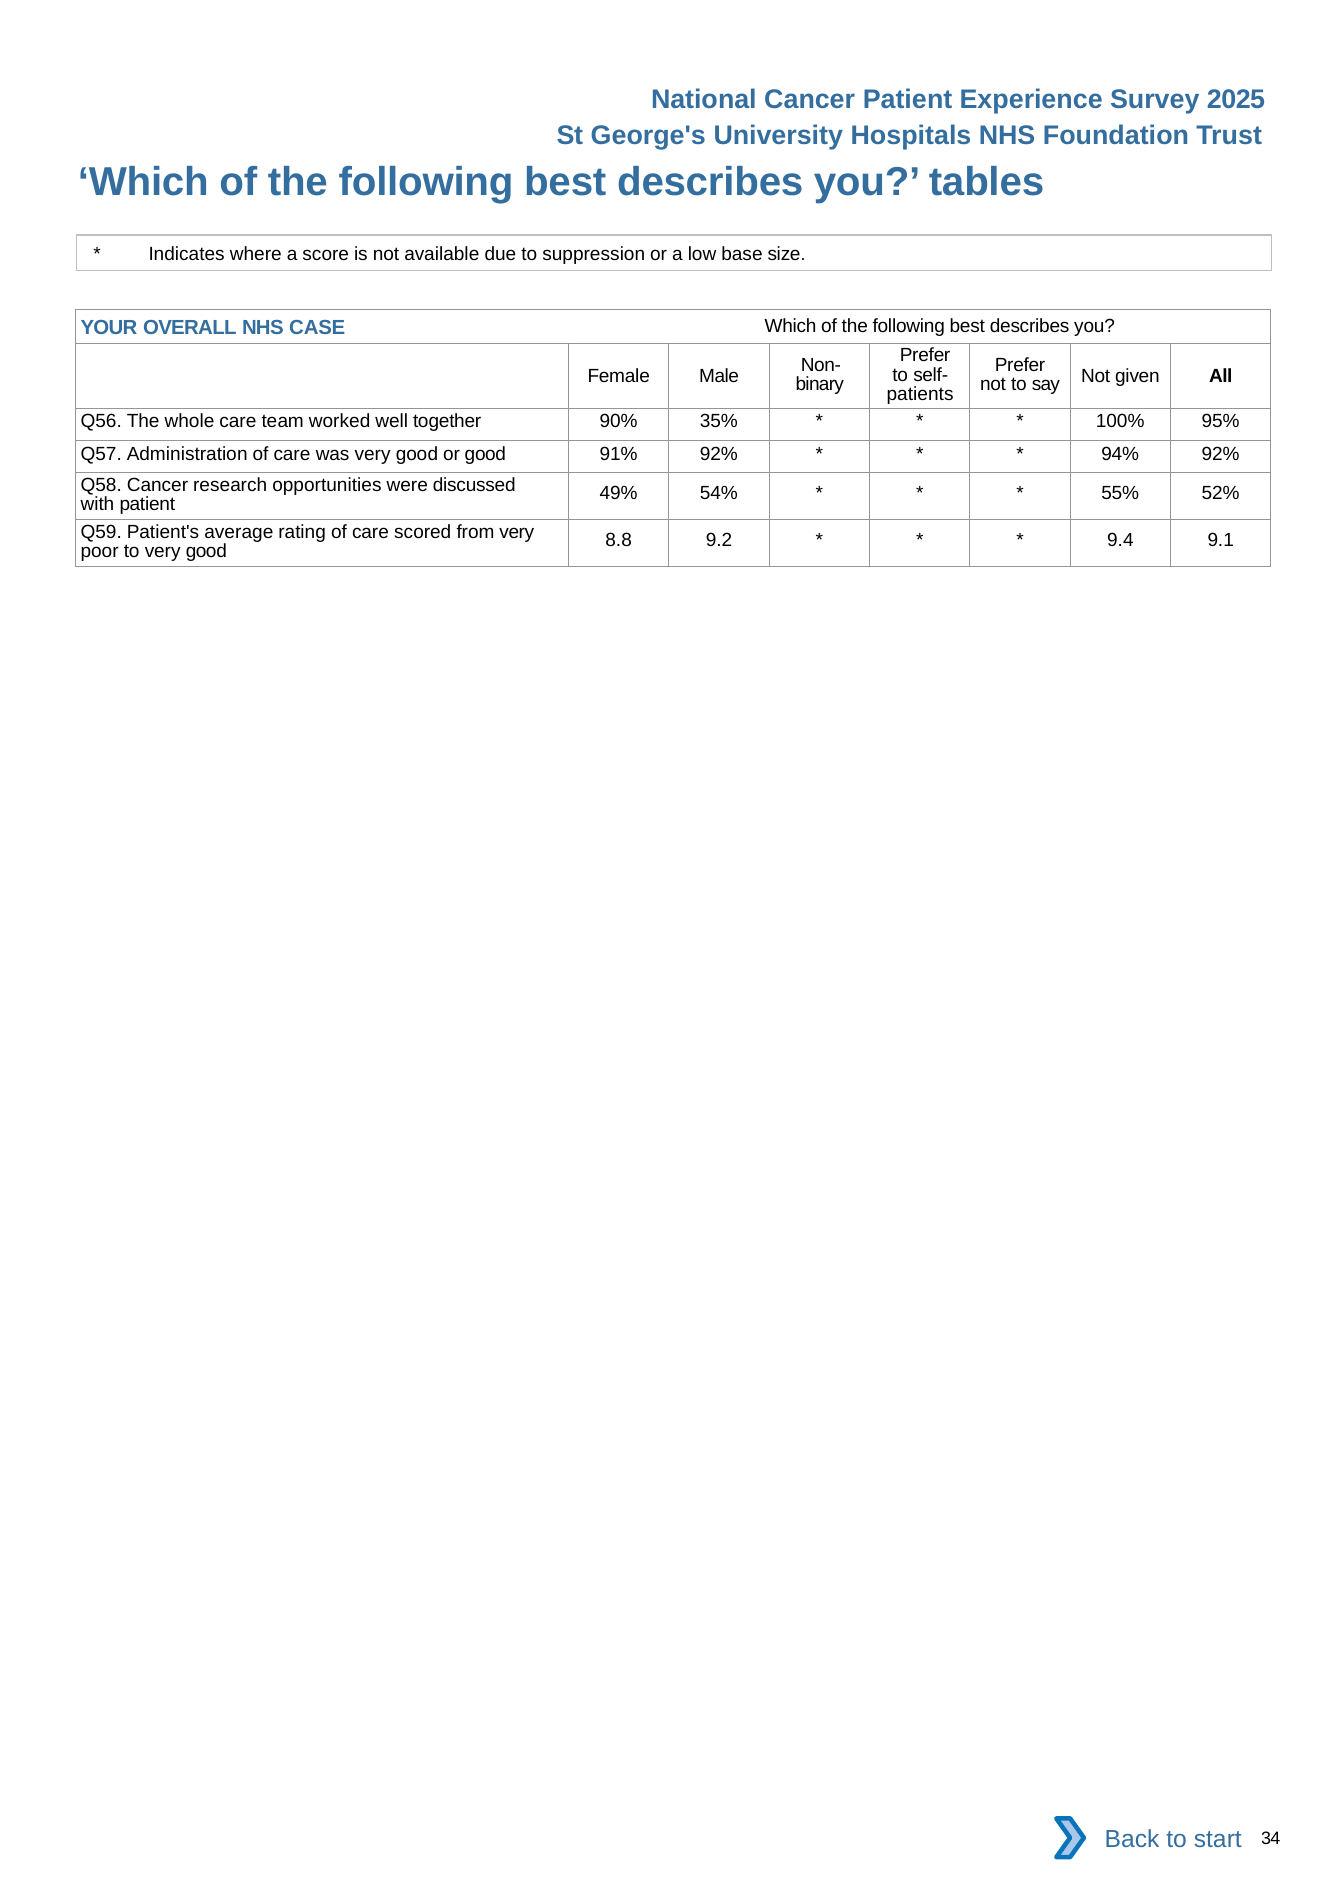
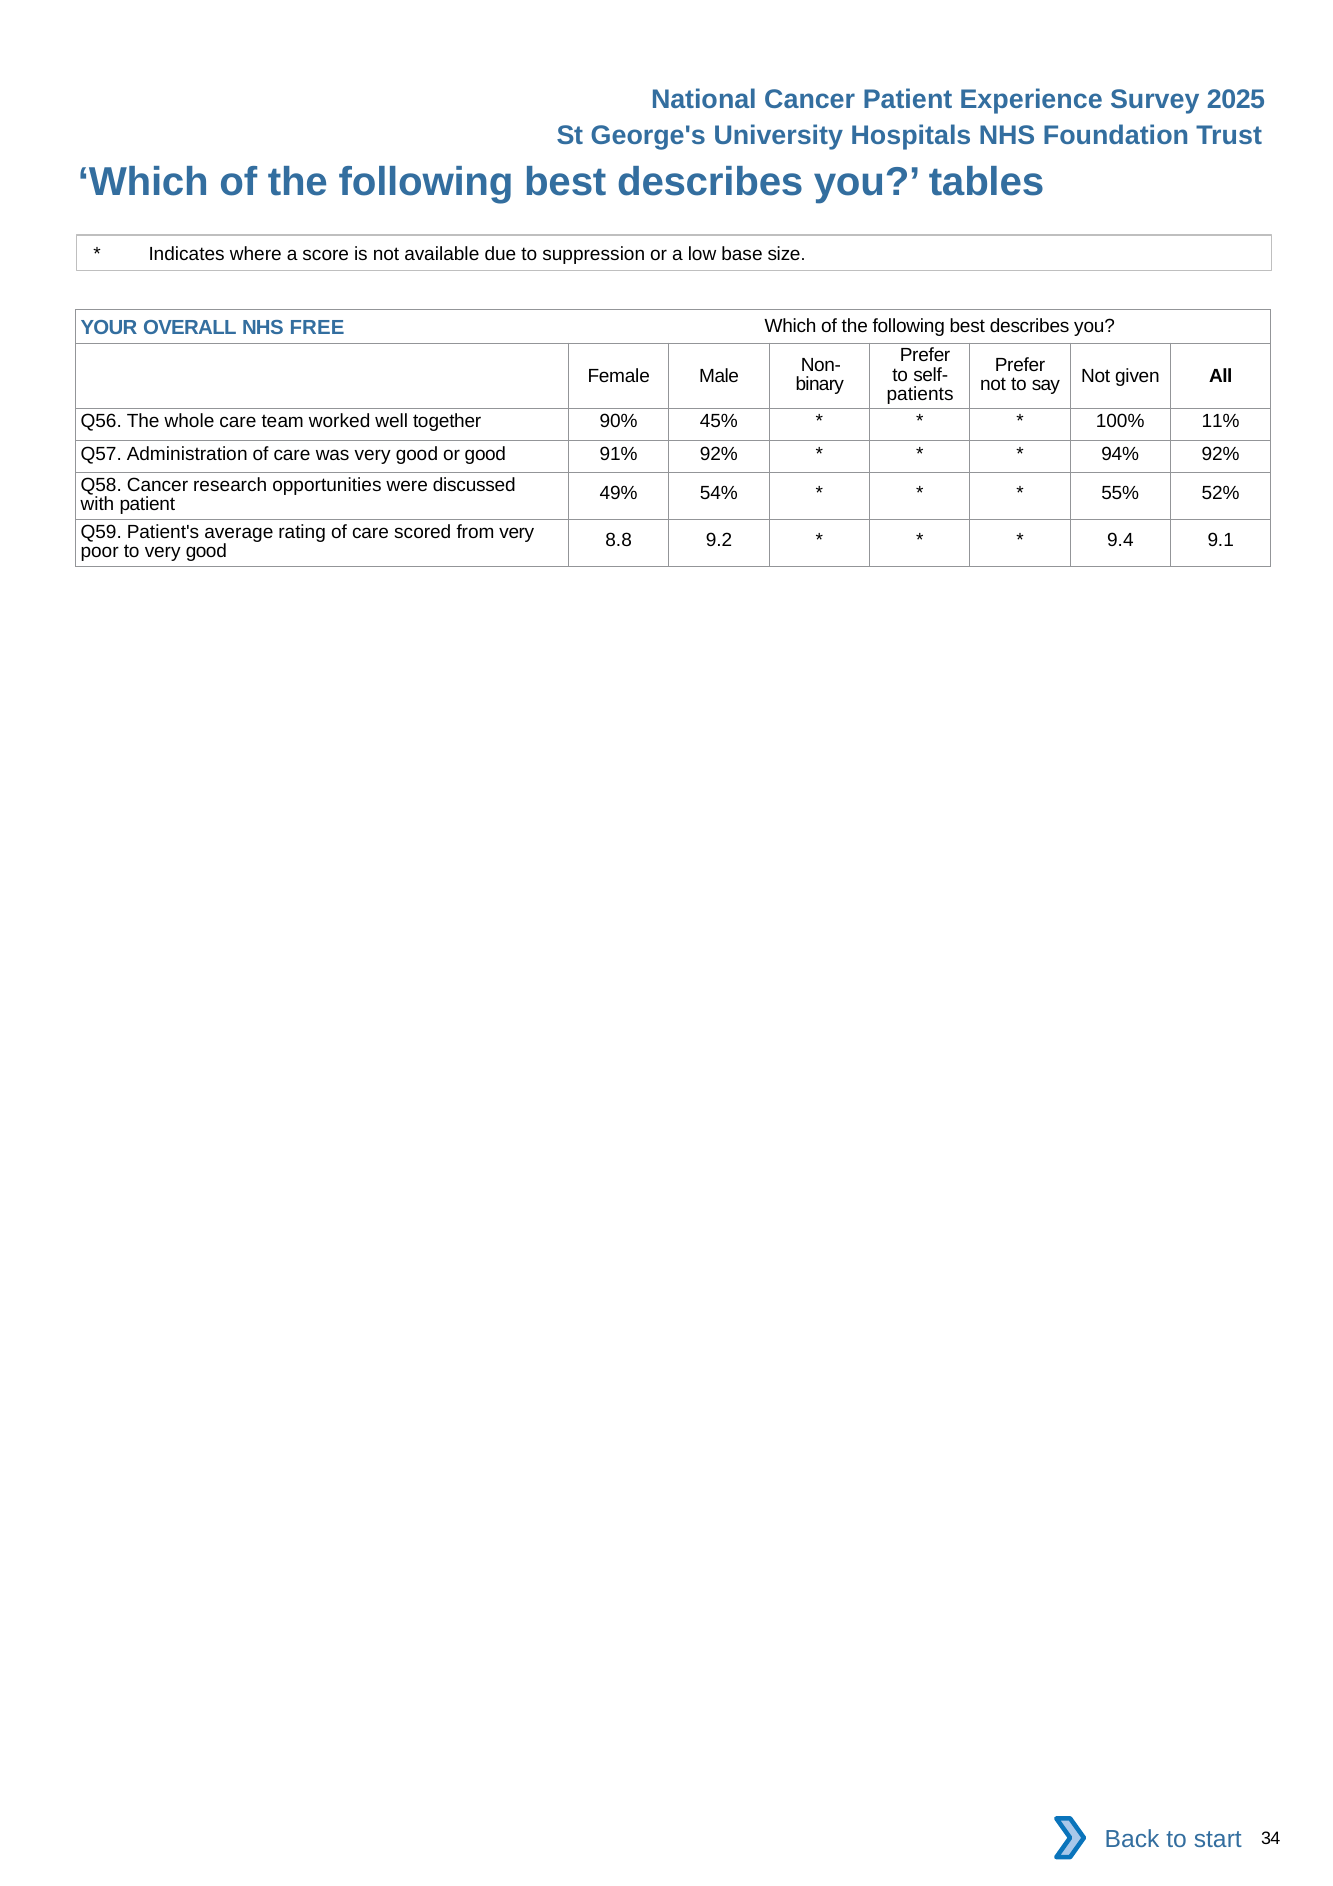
CASE: CASE -> FREE
35%: 35% -> 45%
95%: 95% -> 11%
